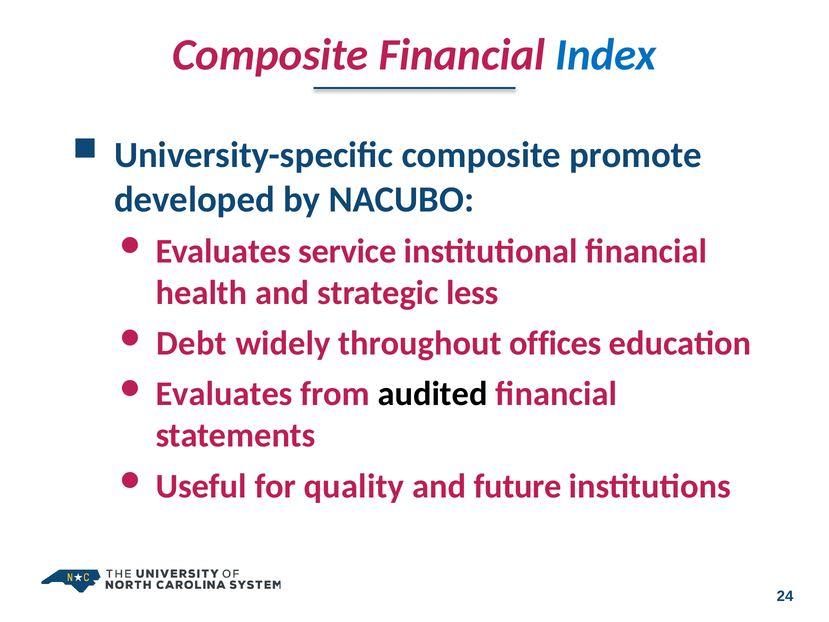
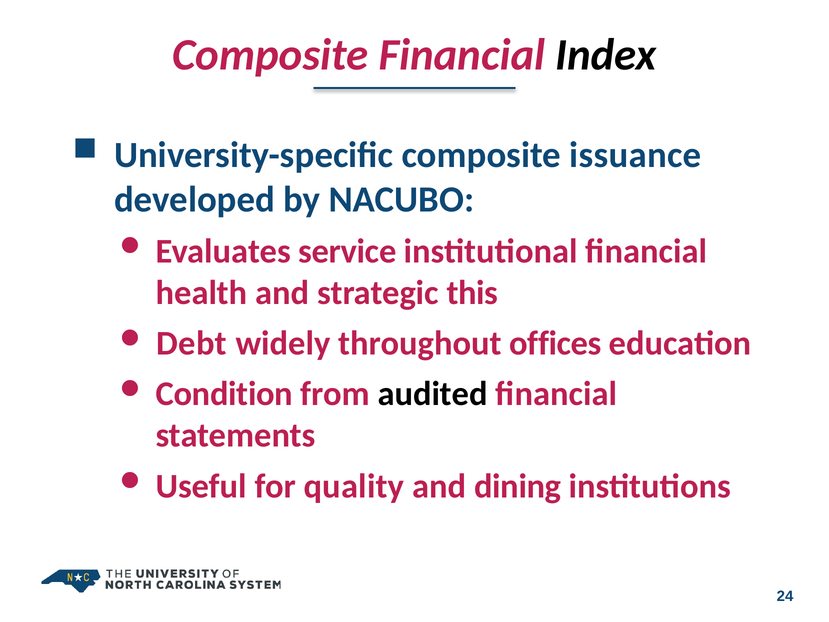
Index colour: blue -> black
promote: promote -> issuance
less: less -> this
Evaluates at (224, 394): Evaluates -> Condition
future: future -> dining
